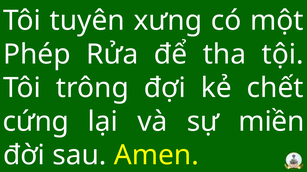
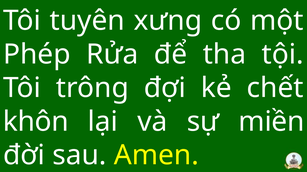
cứng: cứng -> khôn
